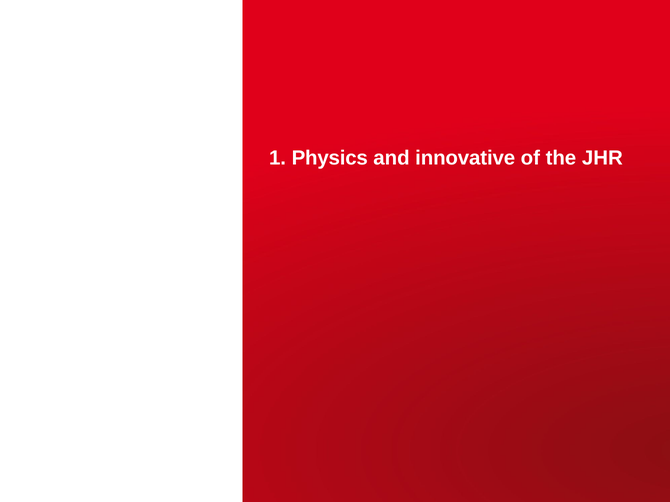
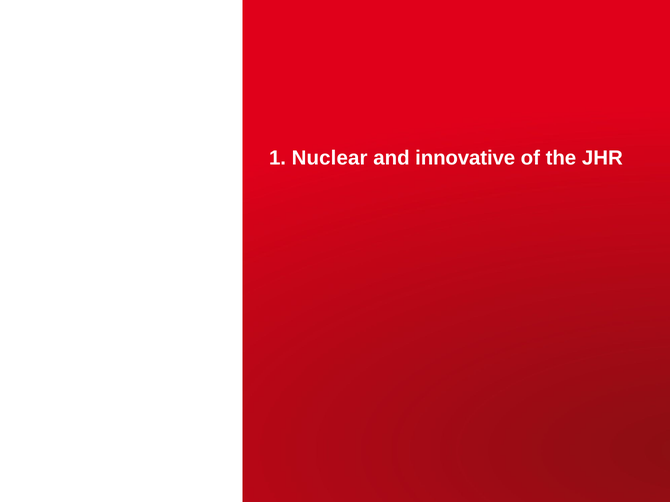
Physics: Physics -> Nuclear
